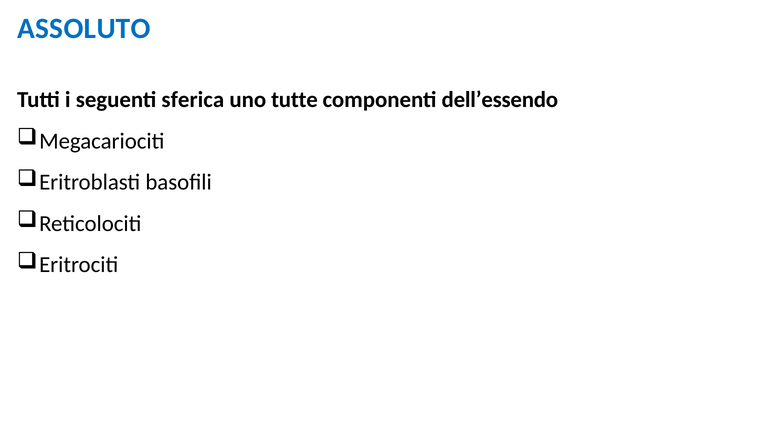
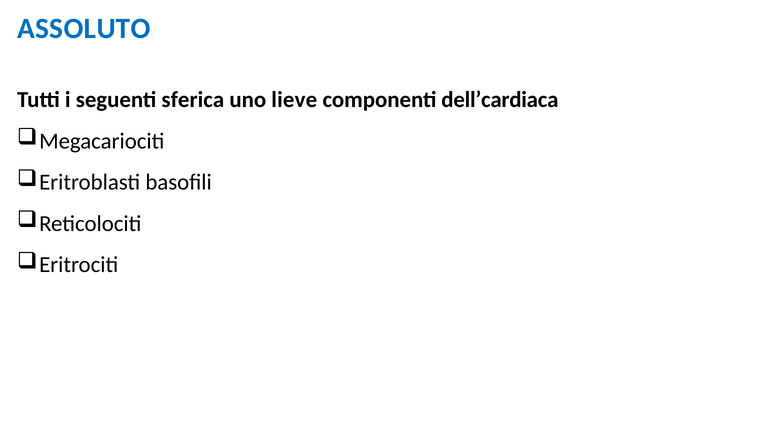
tutte: tutte -> lieve
dell’essendo: dell’essendo -> dell’cardiaca
